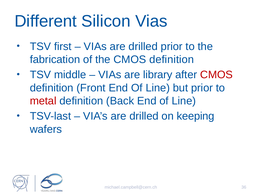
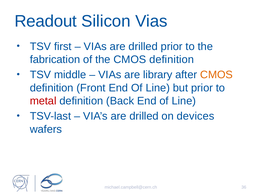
Different: Different -> Readout
CMOS at (217, 75) colour: red -> orange
keeping: keeping -> devices
